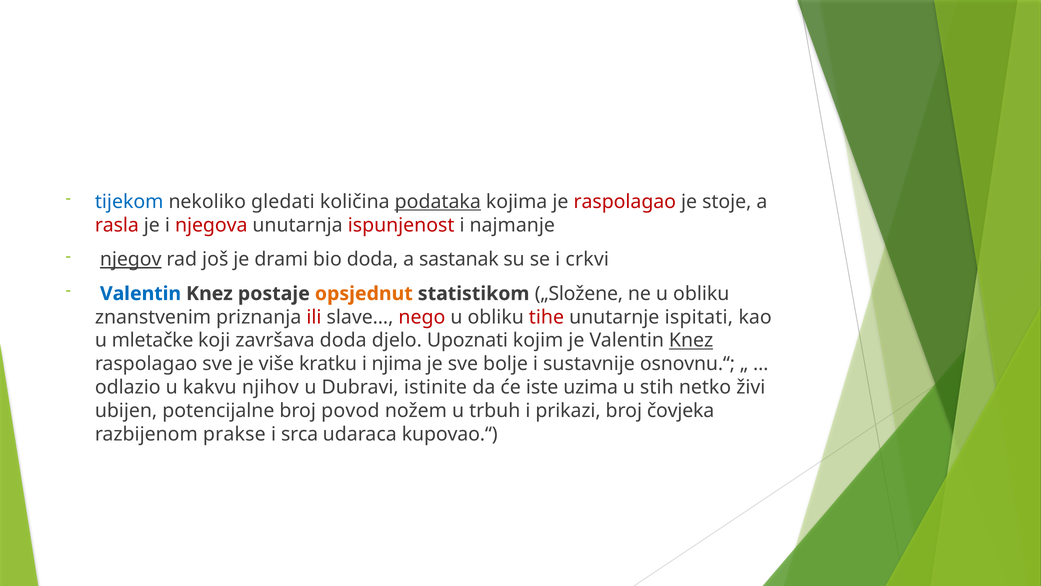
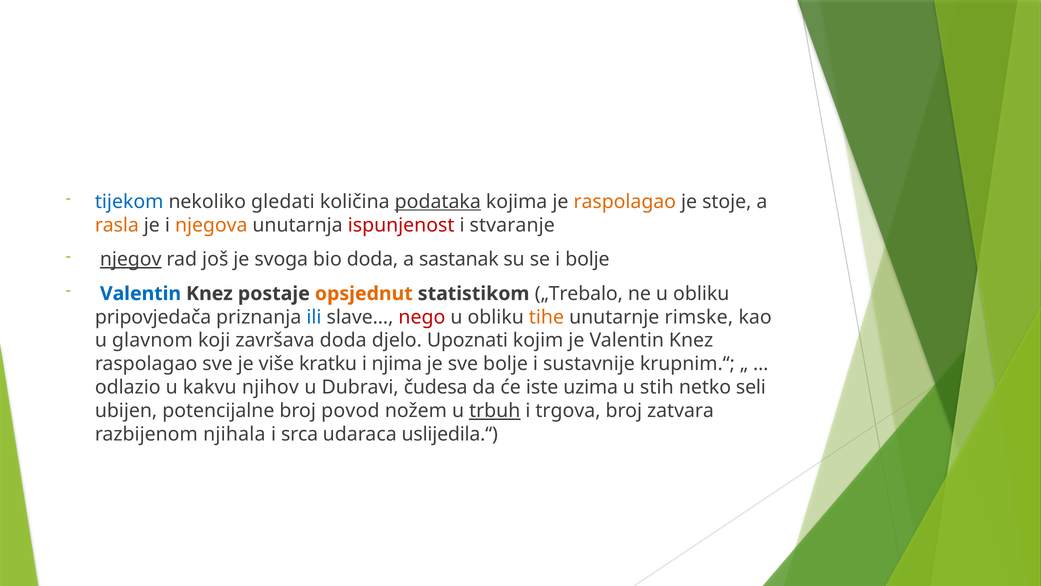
raspolagao at (625, 201) colour: red -> orange
rasla colour: red -> orange
njegova colour: red -> orange
najmanje: najmanje -> stvaranje
drami: drami -> svoga
i crkvi: crkvi -> bolje
„Složene: „Složene -> „Trebalo
znanstvenim: znanstvenim -> pripovjedača
ili colour: red -> blue
tihe colour: red -> orange
ispitati: ispitati -> rimske
mletačke: mletačke -> glavnom
Knez at (691, 340) underline: present -> none
osnovnu.“: osnovnu.“ -> krupnim.“
istinite: istinite -> čudesa
živi: živi -> seli
trbuh underline: none -> present
prikazi: prikazi -> trgova
čovjeka: čovjeka -> zatvara
prakse: prakse -> njihala
kupovao.“: kupovao.“ -> uslijedila.“
